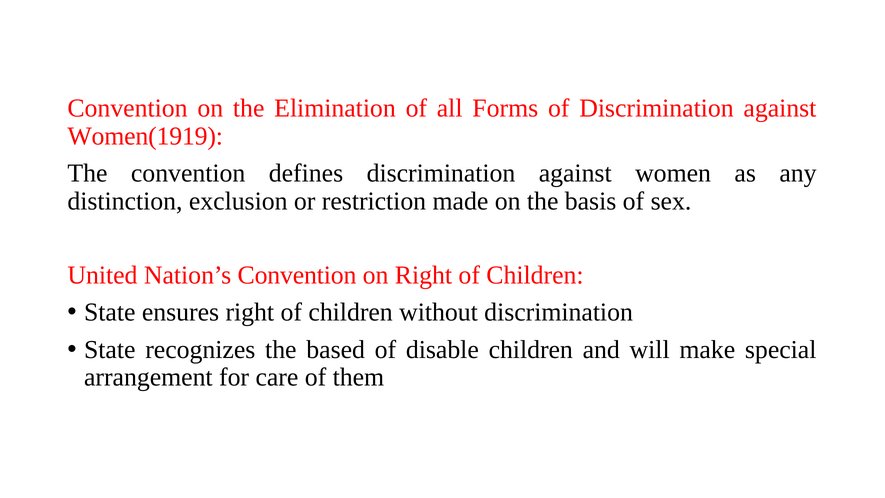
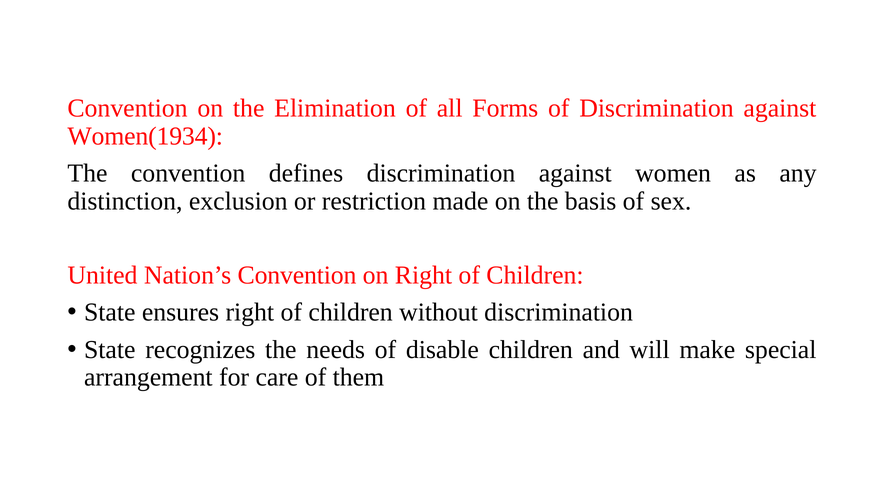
Women(1919: Women(1919 -> Women(1934
based: based -> needs
